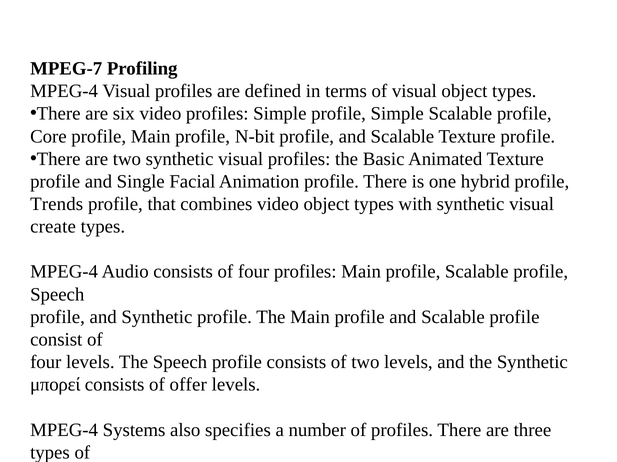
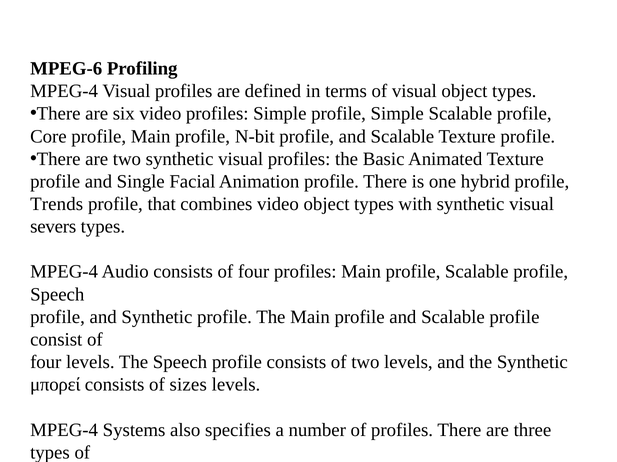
MPEG-7: MPEG-7 -> MPEG-6
create: create -> severs
offer: offer -> sizes
